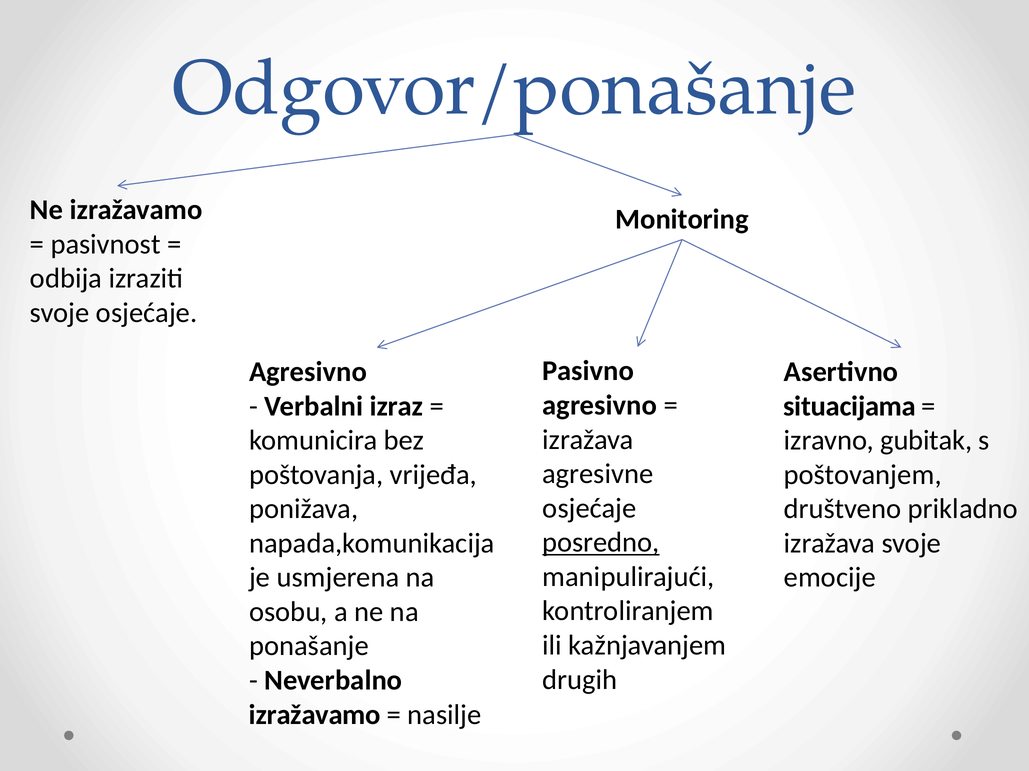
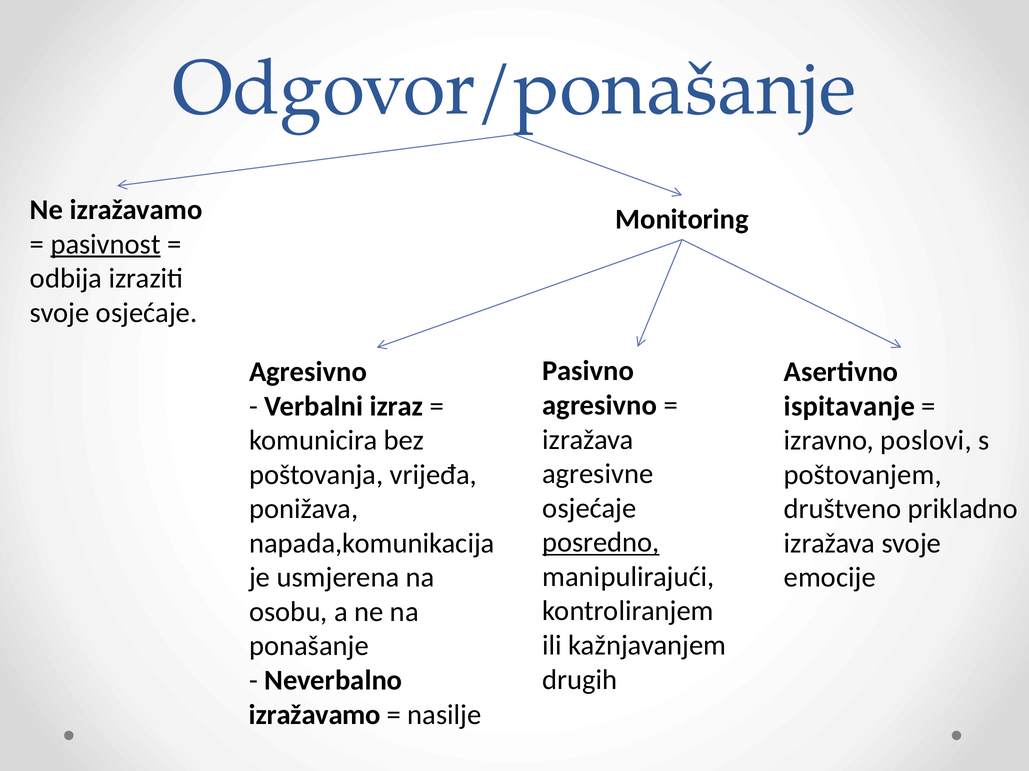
pasivnost underline: none -> present
situacijama: situacijama -> ispitavanje
gubitak: gubitak -> poslovi
